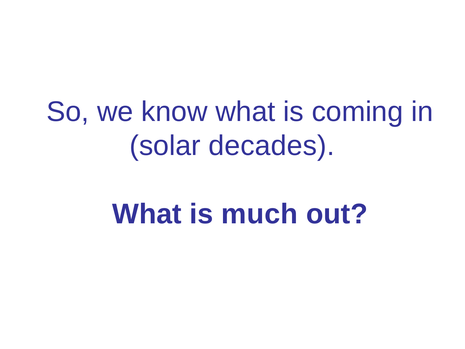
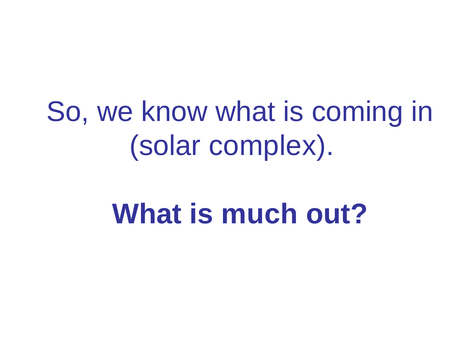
decades: decades -> complex
